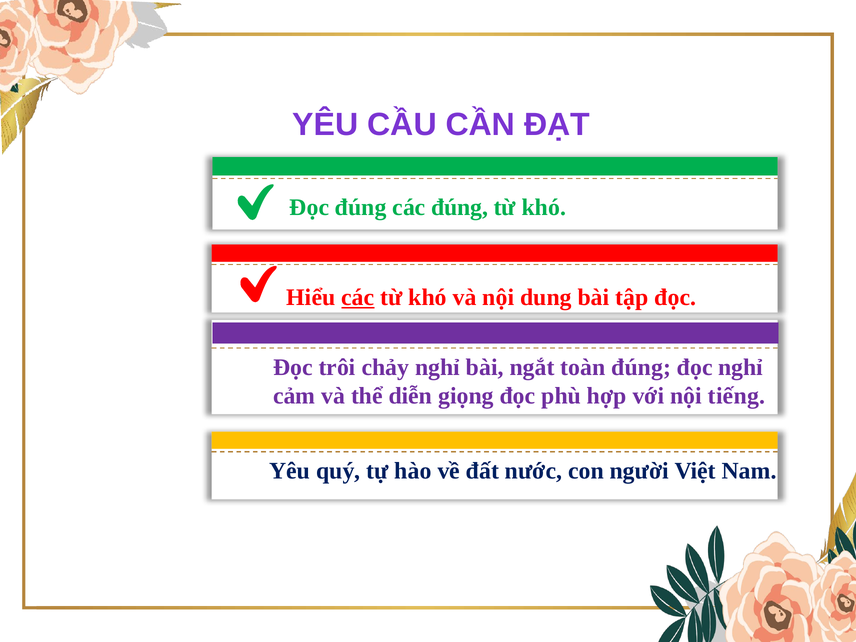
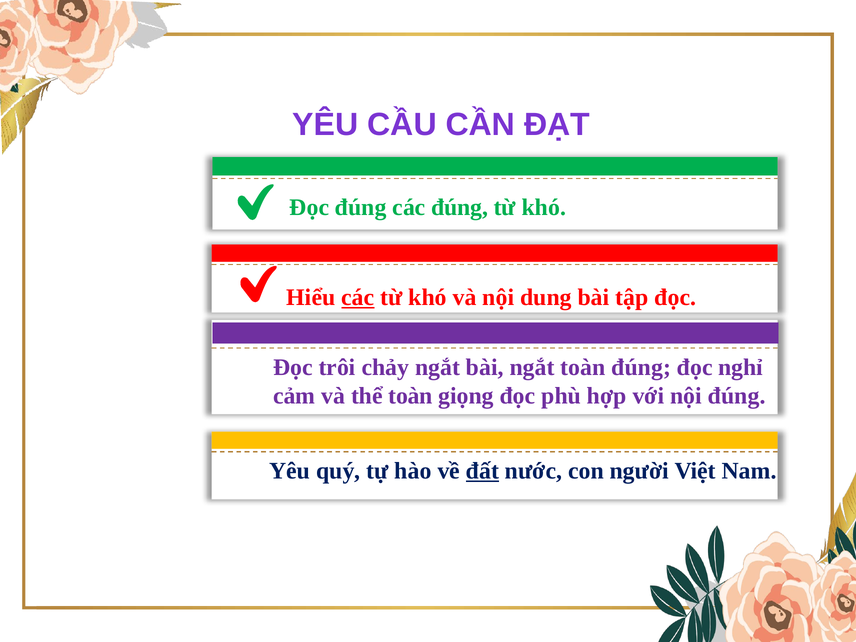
chảy nghỉ: nghỉ -> ngắt
thể diễn: diễn -> toàn
nội tiếng: tiếng -> đúng
đất underline: none -> present
